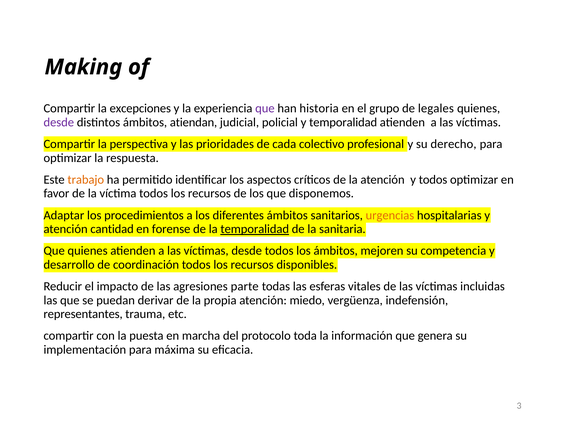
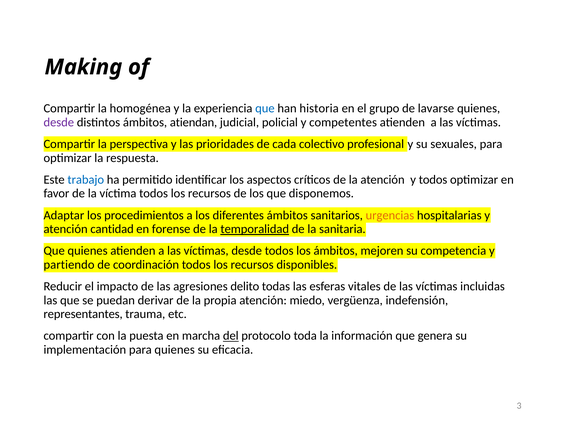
excepciones: excepciones -> homogénea
que at (265, 108) colour: purple -> blue
legales: legales -> lavarse
y temporalidad: temporalidad -> competentes
derecho: derecho -> sexuales
trabajo colour: orange -> blue
desarrollo: desarrollo -> partiendo
parte: parte -> delito
del underline: none -> present
para máxima: máxima -> quienes
